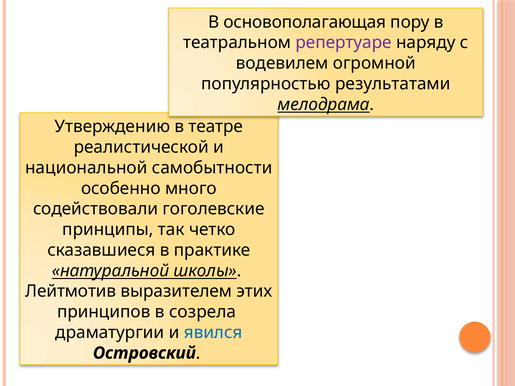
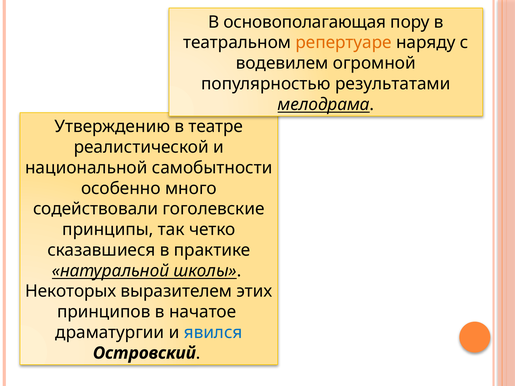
репертуаре colour: purple -> orange
Лейтмотив: Лейтмотив -> Некоторых
созрела: созрела -> начатое
